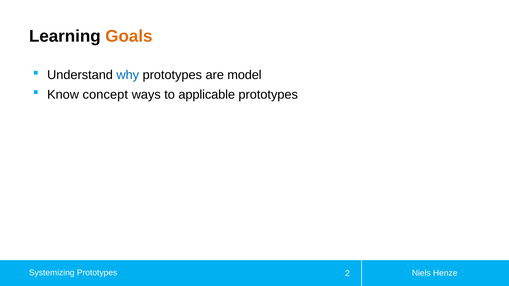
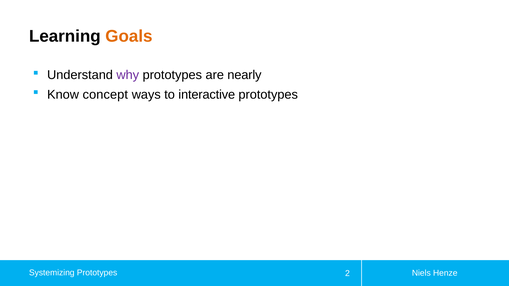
why colour: blue -> purple
model: model -> nearly
applicable: applicable -> interactive
